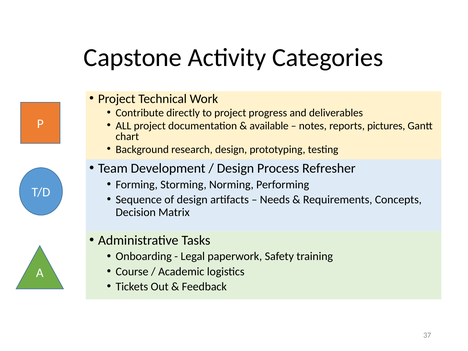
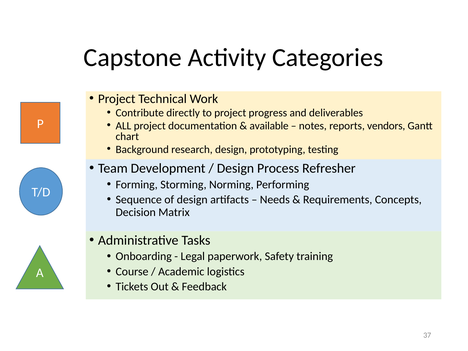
pictures: pictures -> vendors
